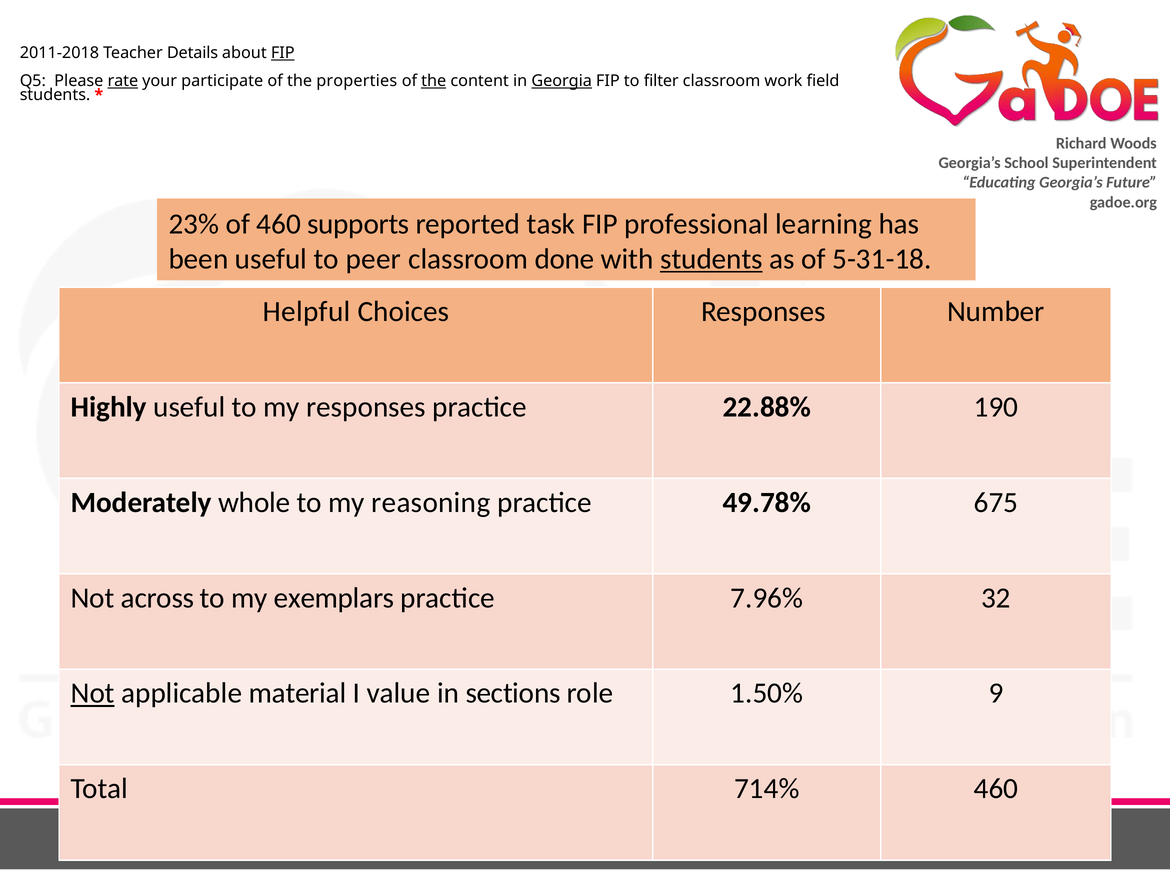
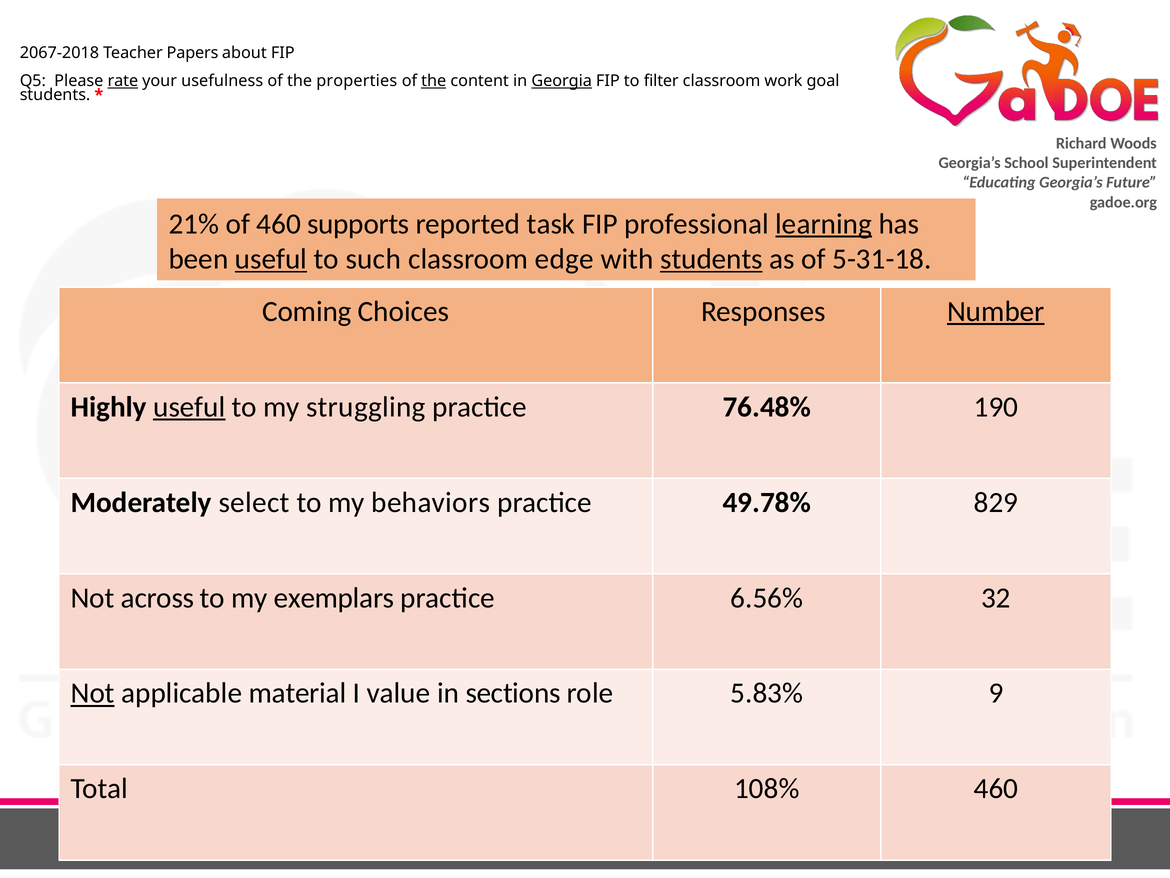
2011-2018: 2011-2018 -> 2067-2018
Details: Details -> Papers
FIP at (283, 53) underline: present -> none
participate: participate -> usefulness
field: field -> goal
23%: 23% -> 21%
learning underline: none -> present
useful at (271, 259) underline: none -> present
peer: peer -> such
done: done -> edge
Helpful: Helpful -> Coming
Number underline: none -> present
useful at (189, 407) underline: none -> present
my responses: responses -> struggling
22.88%: 22.88% -> 76.48%
whole: whole -> select
reasoning: reasoning -> behaviors
675: 675 -> 829
7.96%: 7.96% -> 6.56%
1.50%: 1.50% -> 5.83%
714%: 714% -> 108%
